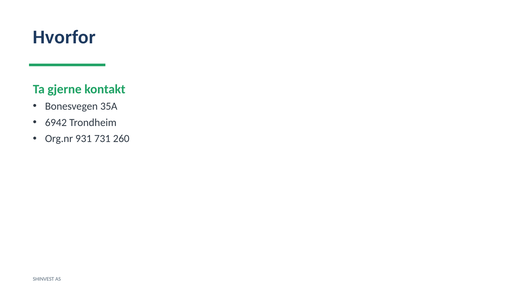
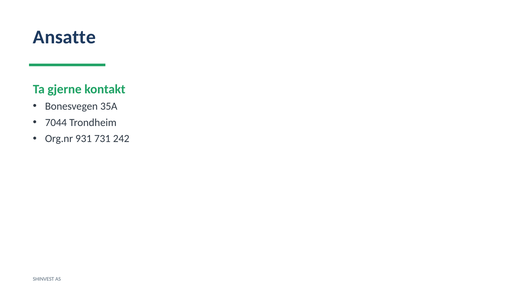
Hvorfor: Hvorfor -> Ansatte
6942: 6942 -> 7044
260: 260 -> 242
